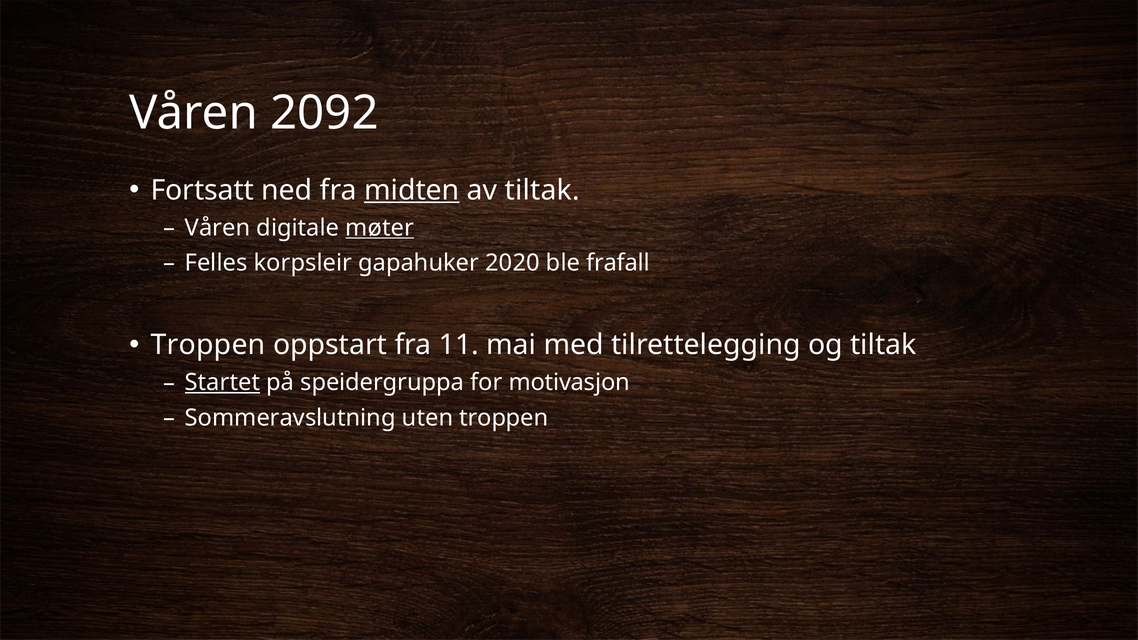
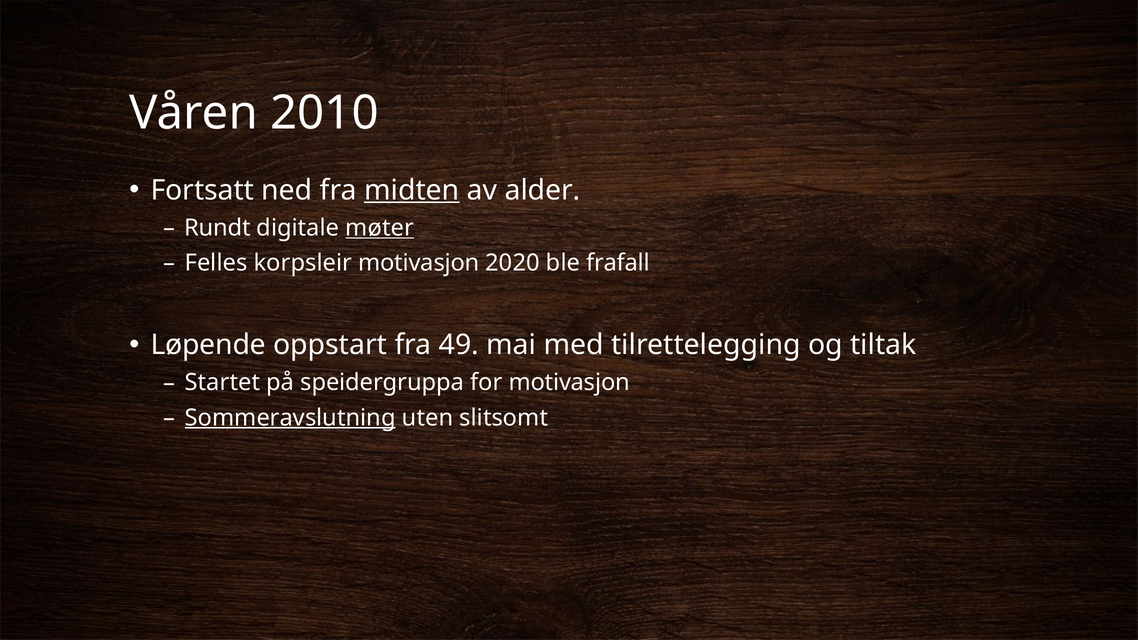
2092: 2092 -> 2010
av tiltak: tiltak -> alder
Våren at (217, 228): Våren -> Rundt
korpsleir gapahuker: gapahuker -> motivasjon
Troppen at (208, 345): Troppen -> Løpende
11: 11 -> 49
Startet underline: present -> none
Sommeravslutning underline: none -> present
uten troppen: troppen -> slitsomt
